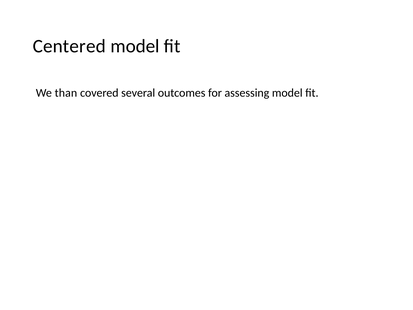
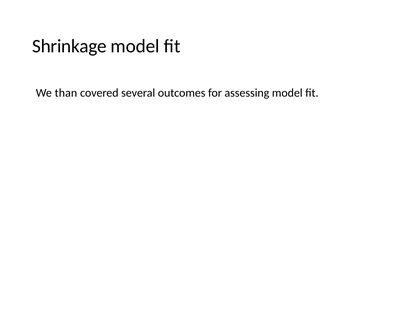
Centered: Centered -> Shrinkage
